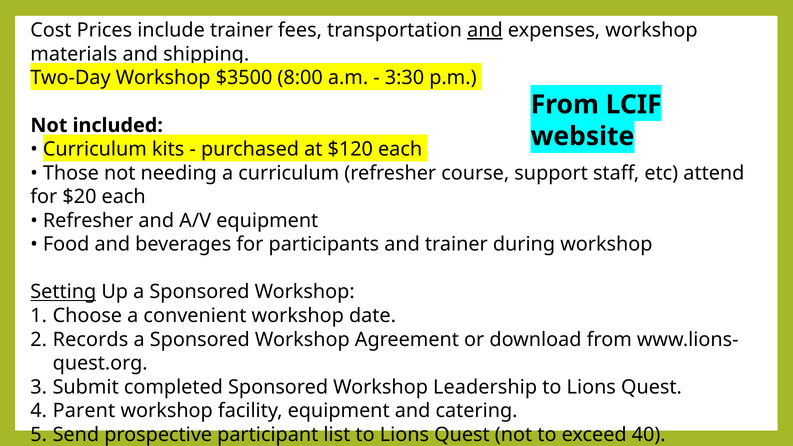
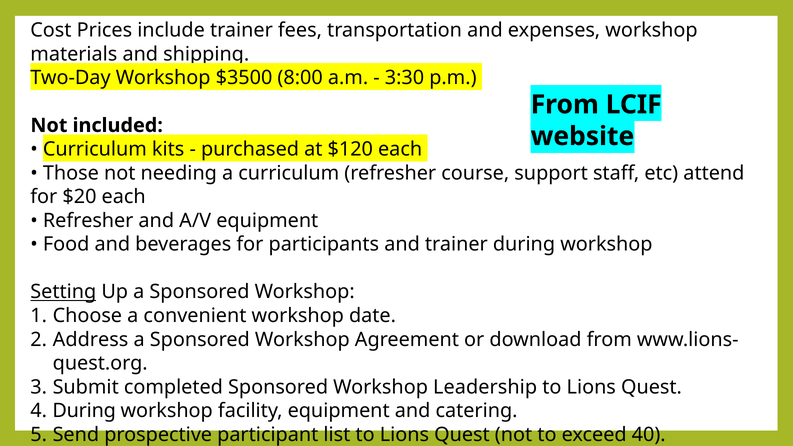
and at (485, 30) underline: present -> none
Records: Records -> Address
Parent at (84, 411): Parent -> During
